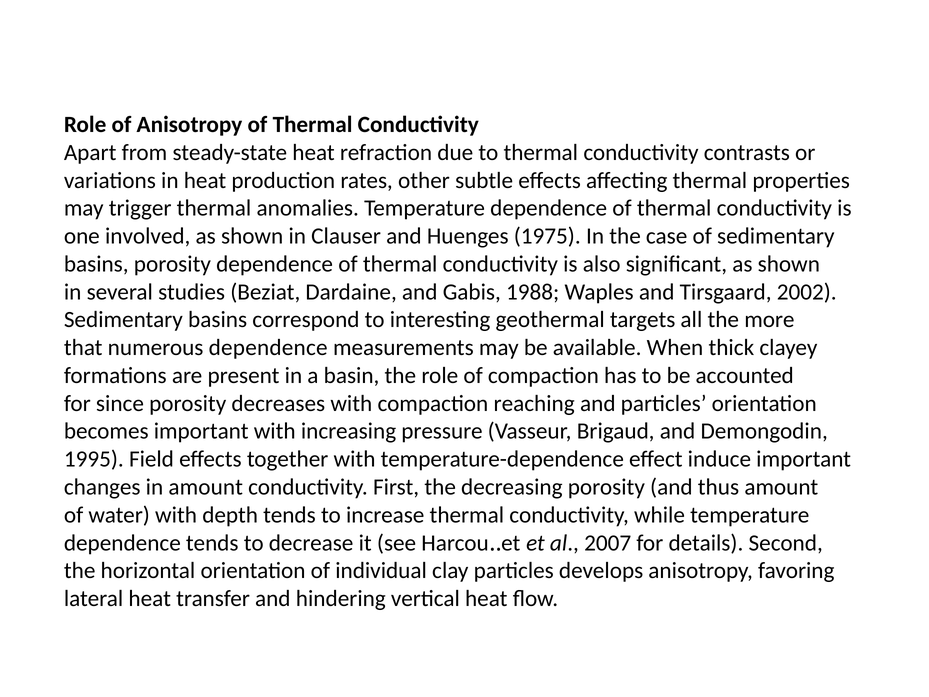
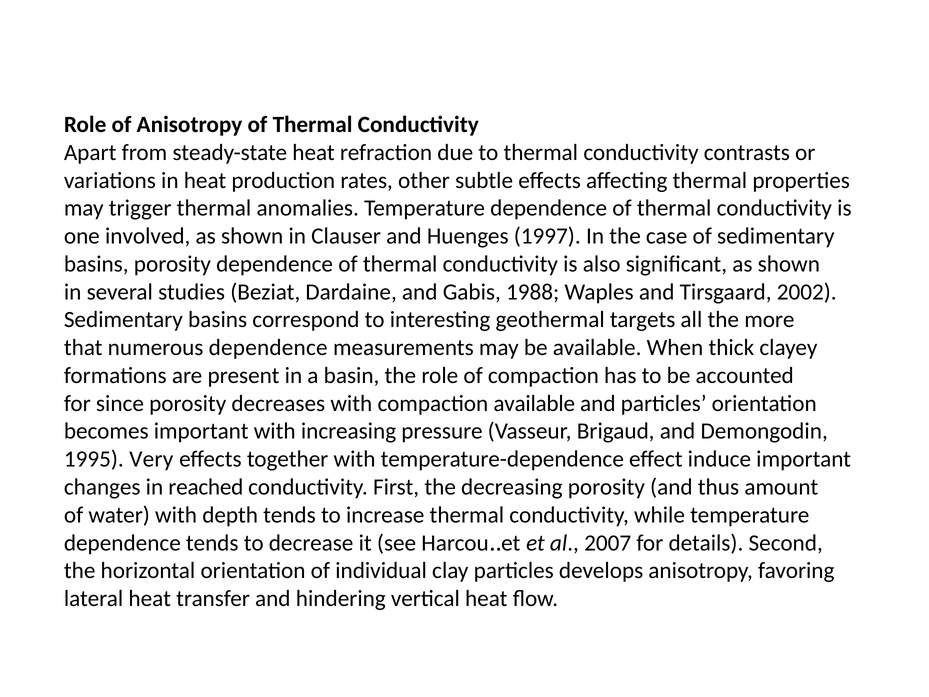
1975: 1975 -> 1997
compaction reaching: reaching -> available
Field: Field -> Very
in amount: amount -> reached
